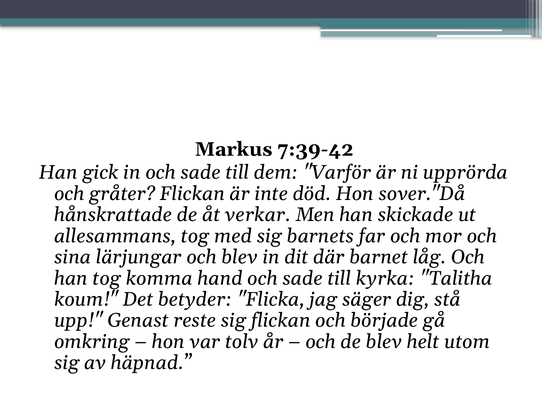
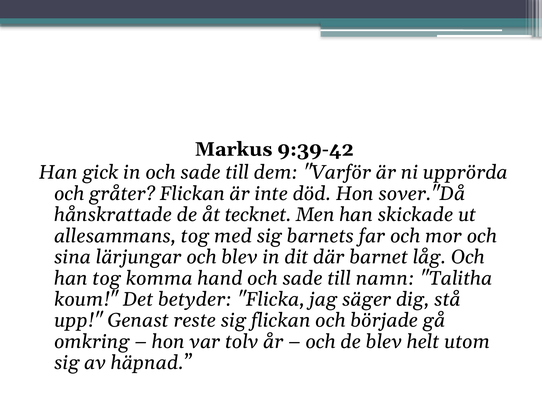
7:39-42: 7:39-42 -> 9:39-42
verkar: verkar -> tecknet
kyrka: kyrka -> namn
